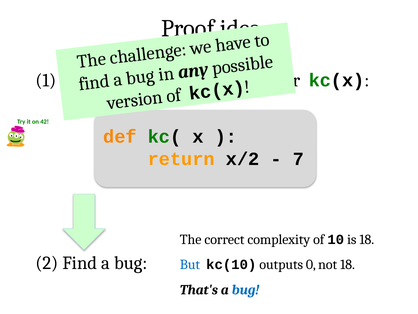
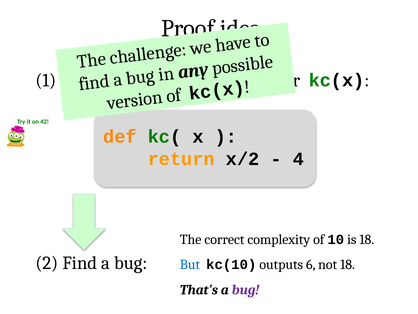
7: 7 -> 4
0: 0 -> 6
bug at (246, 289) colour: blue -> purple
